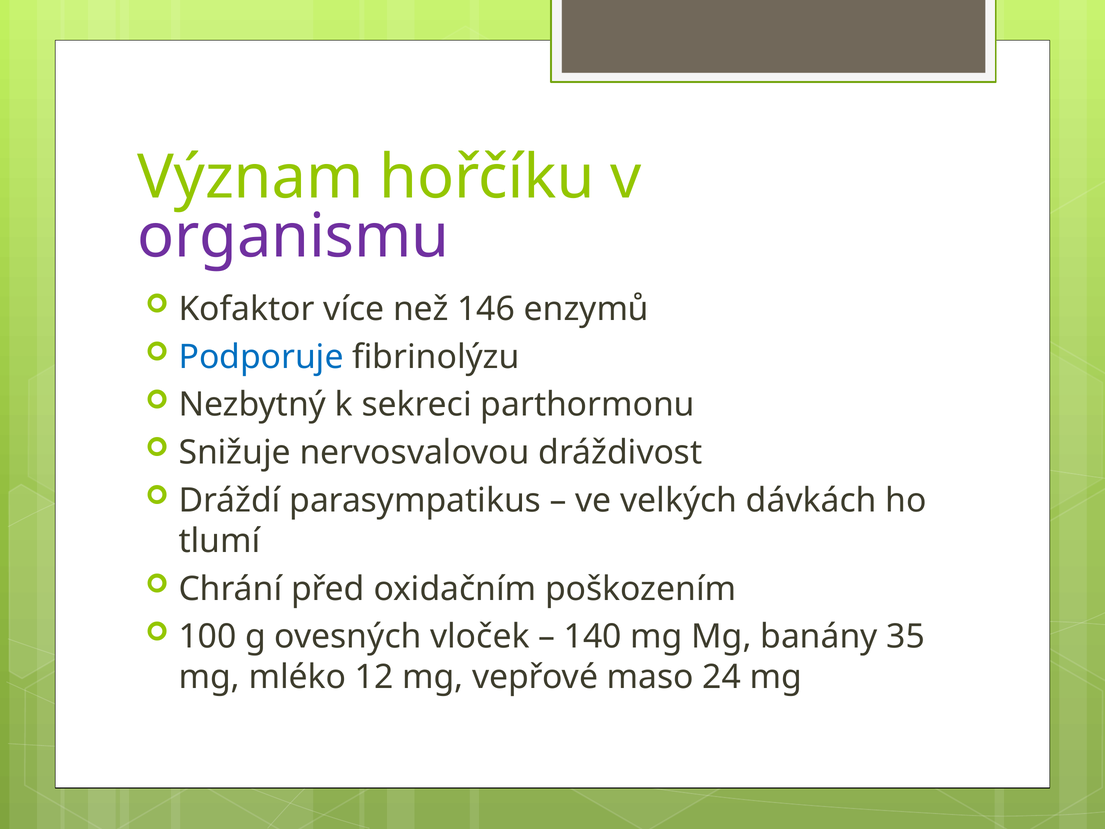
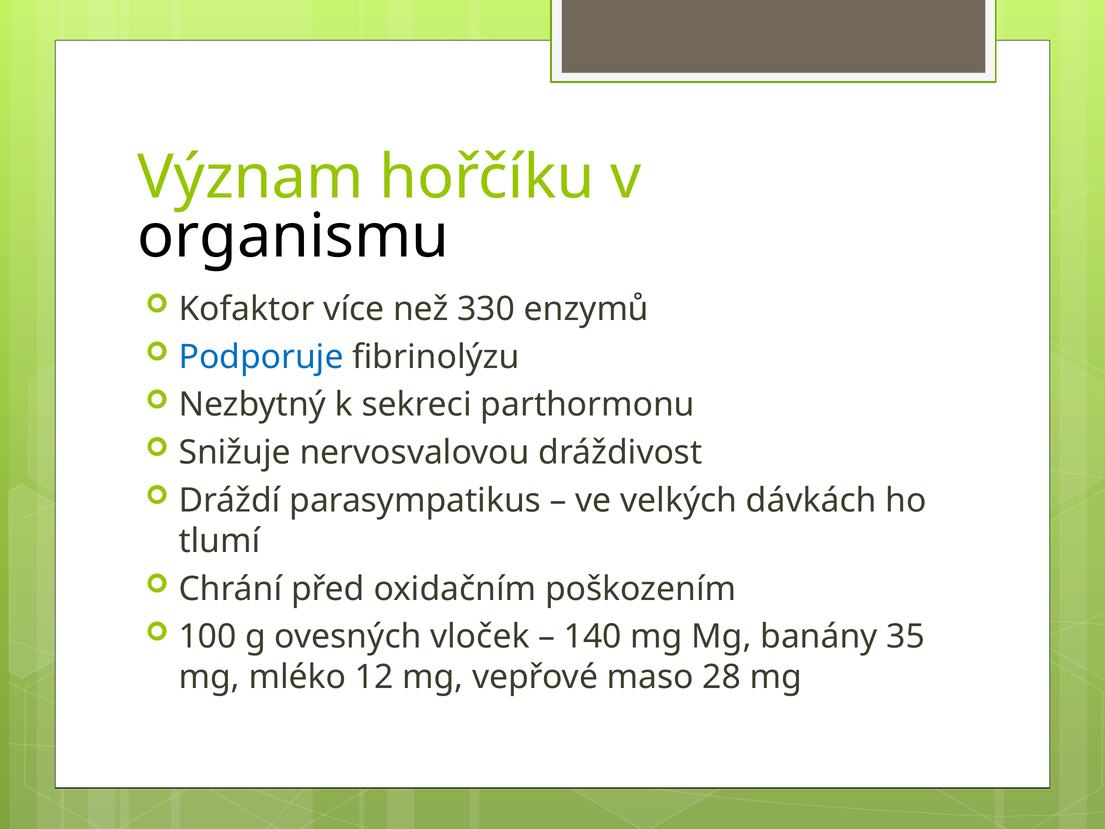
organismu colour: purple -> black
146: 146 -> 330
24: 24 -> 28
